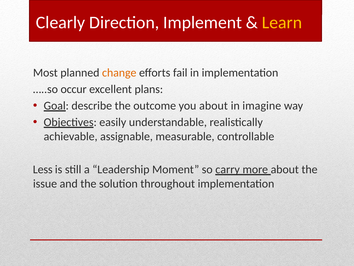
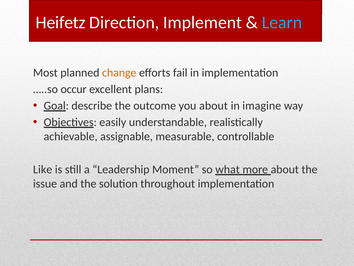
Clearly: Clearly -> Heifetz
Learn colour: yellow -> light blue
Less: Less -> Like
carry: carry -> what
